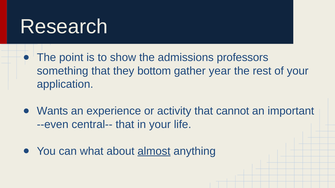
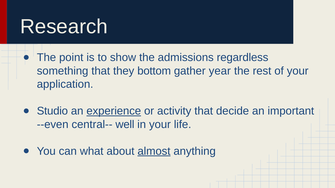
professors: professors -> regardless
Wants: Wants -> Studio
experience underline: none -> present
cannot: cannot -> decide
central-- that: that -> well
